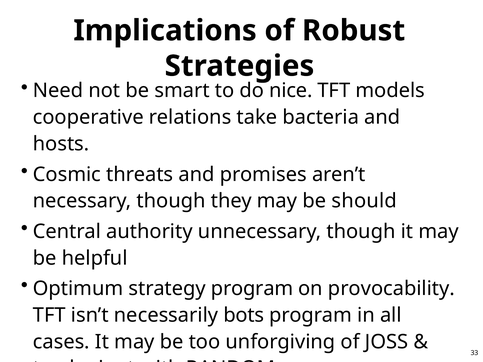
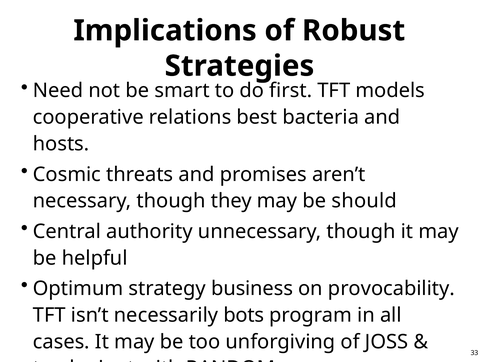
nice: nice -> first
take: take -> best
strategy program: program -> business
